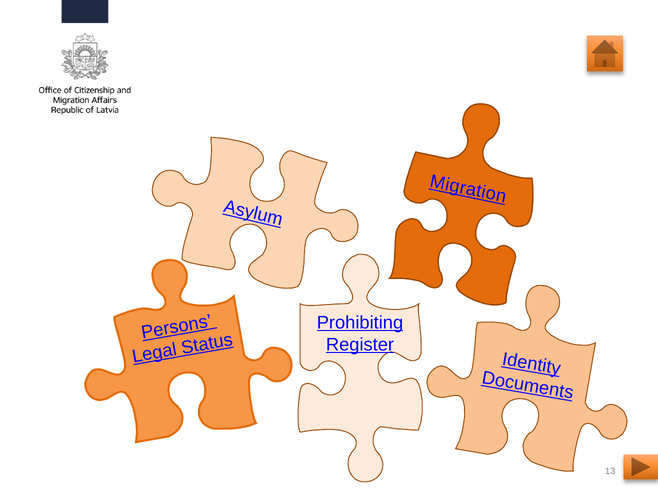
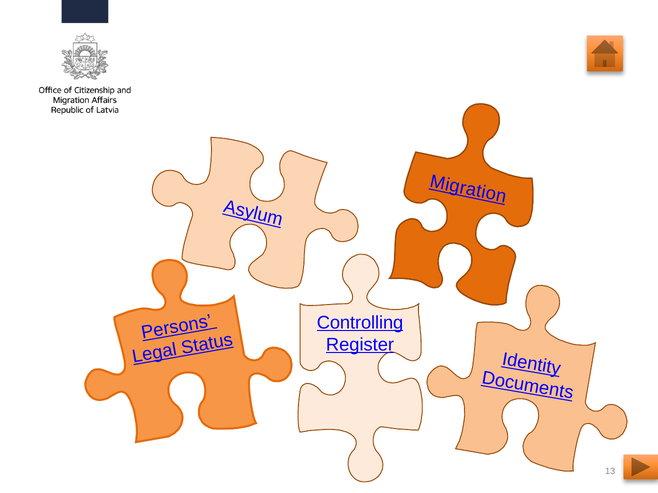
Prohibiting: Prohibiting -> Controlling
